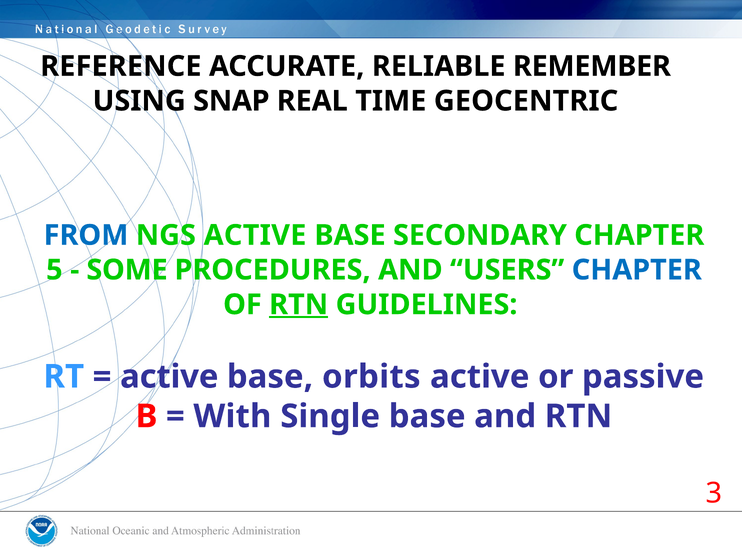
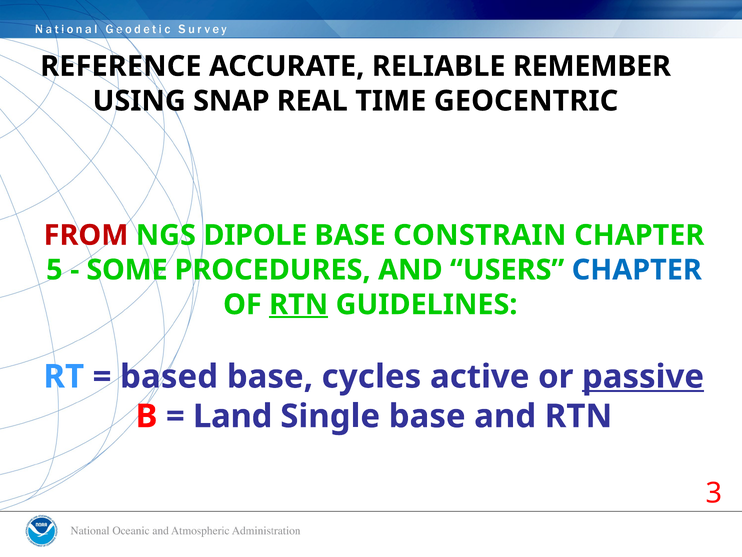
FROM colour: blue -> red
NGS ACTIVE: ACTIVE -> DIPOLE
SECONDARY: SECONDARY -> CONSTRAIN
active at (169, 376): active -> based
orbits: orbits -> cycles
passive underline: none -> present
With: With -> Land
